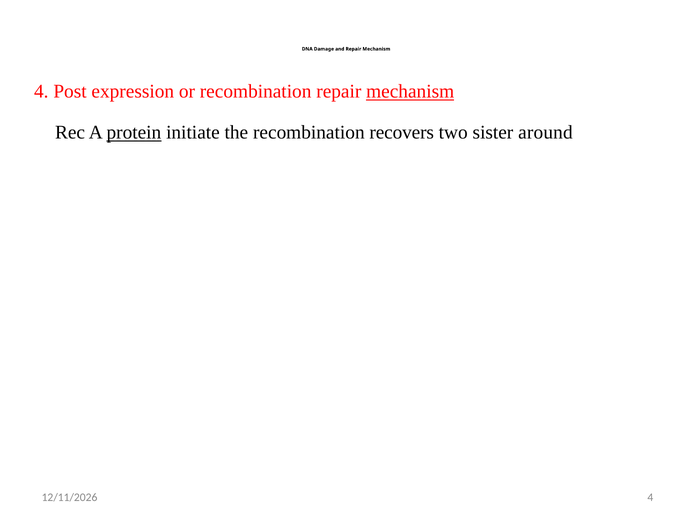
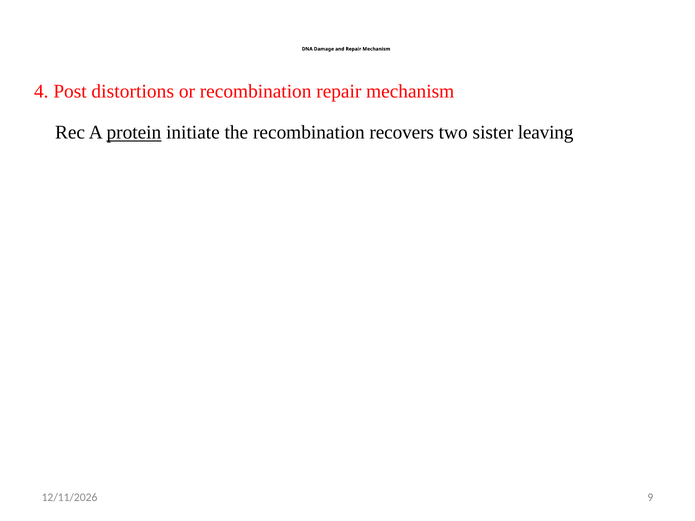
expression: expression -> distortions
mechanism at (410, 92) underline: present -> none
around: around -> leaving
4 at (650, 498): 4 -> 9
